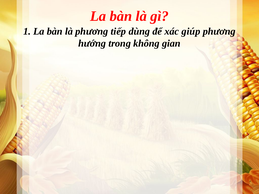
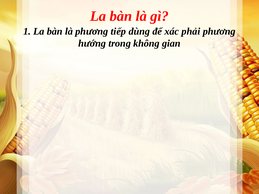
giúp: giúp -> phải
